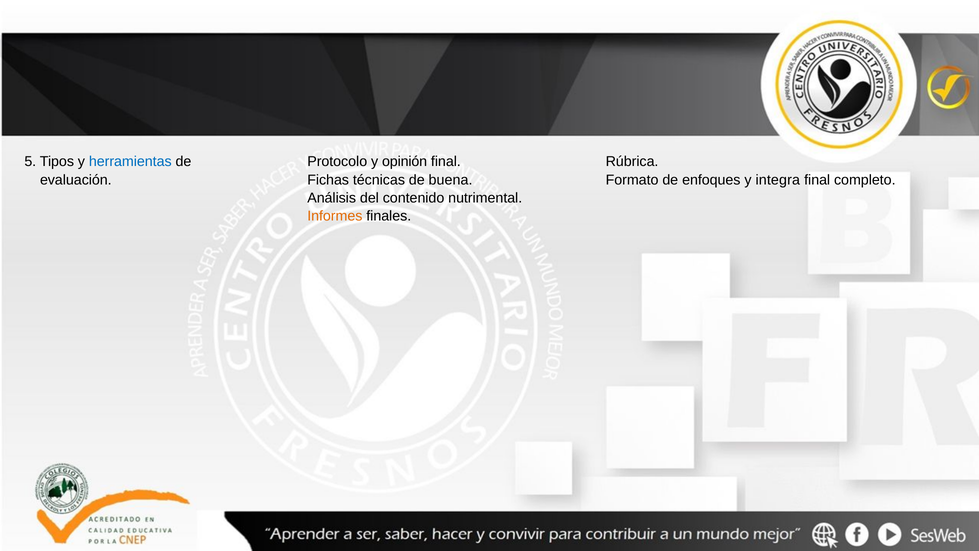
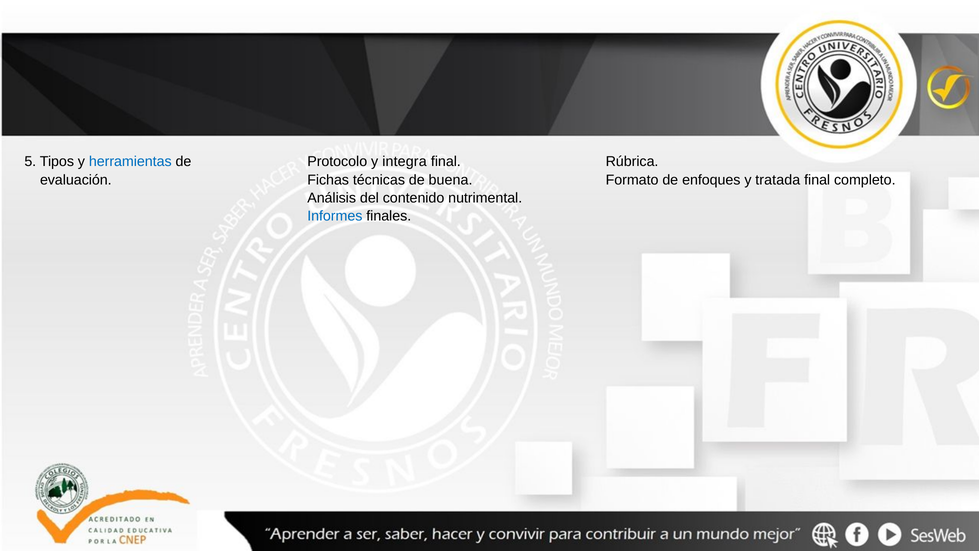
opinión: opinión -> integra
integra: integra -> tratada
Informes colour: orange -> blue
